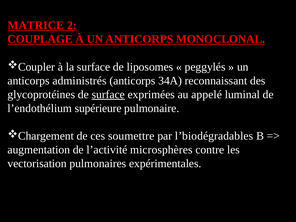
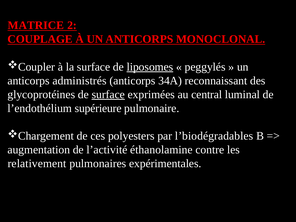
liposomes underline: none -> present
appelé: appelé -> central
soumettre: soumettre -> polyesters
microsphères: microsphères -> éthanolamine
vectorisation: vectorisation -> relativement
